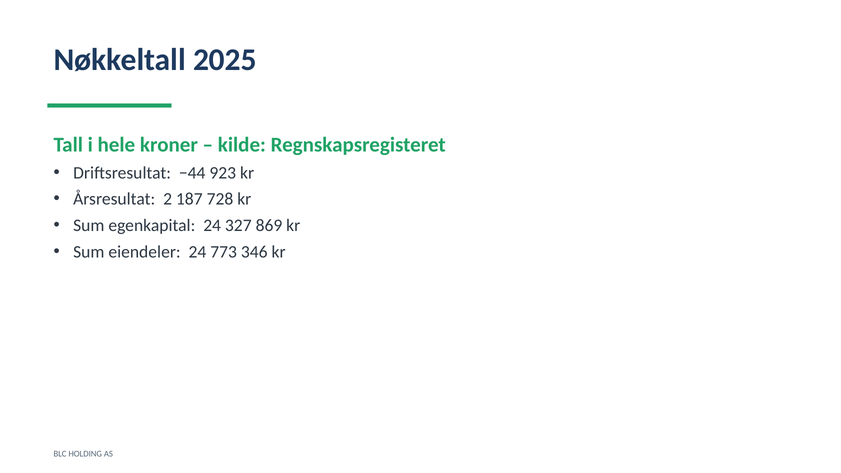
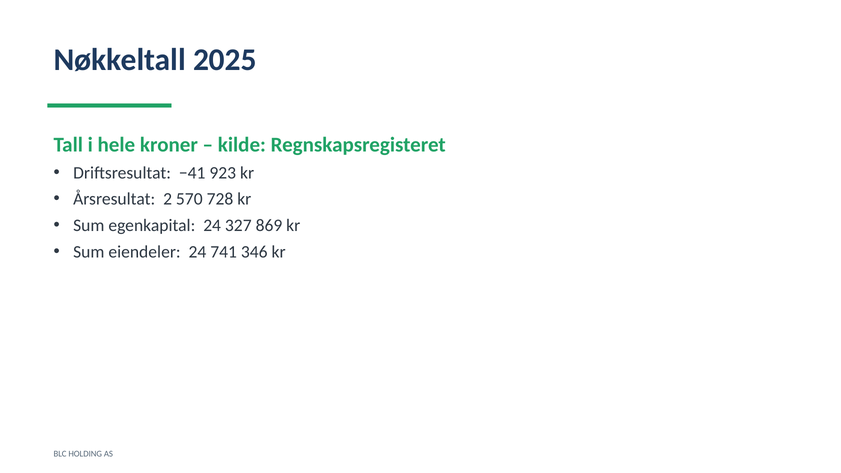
−44: −44 -> −41
187: 187 -> 570
773: 773 -> 741
